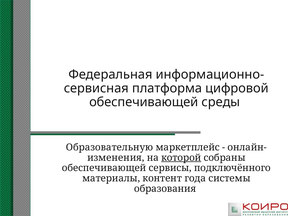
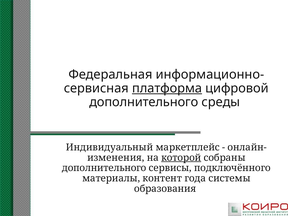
платформа underline: none -> present
обеспечивающей at (144, 102): обеспечивающей -> дополнительного
Образовательную: Образовательную -> Индивидуальный
обеспечивающей at (104, 168): обеспечивающей -> дополнительного
